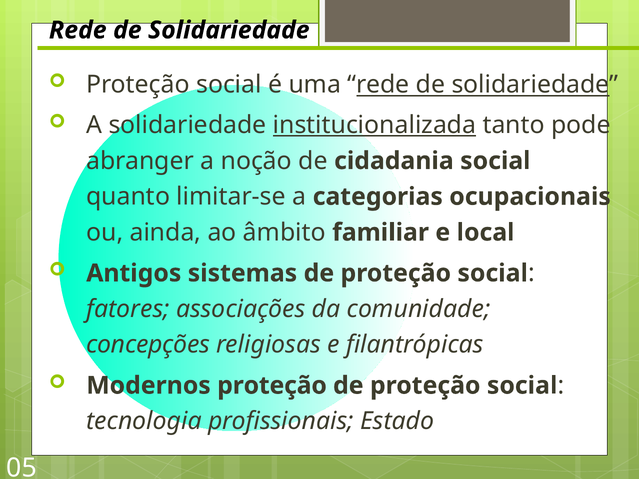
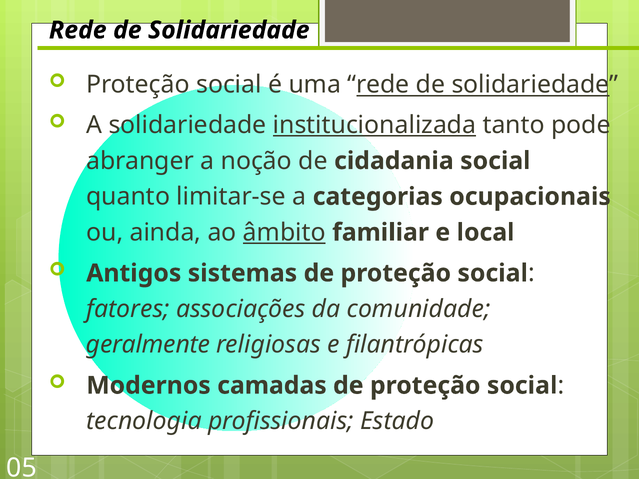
âmbito underline: none -> present
concepções: concepções -> geralmente
Modernos proteção: proteção -> camadas
